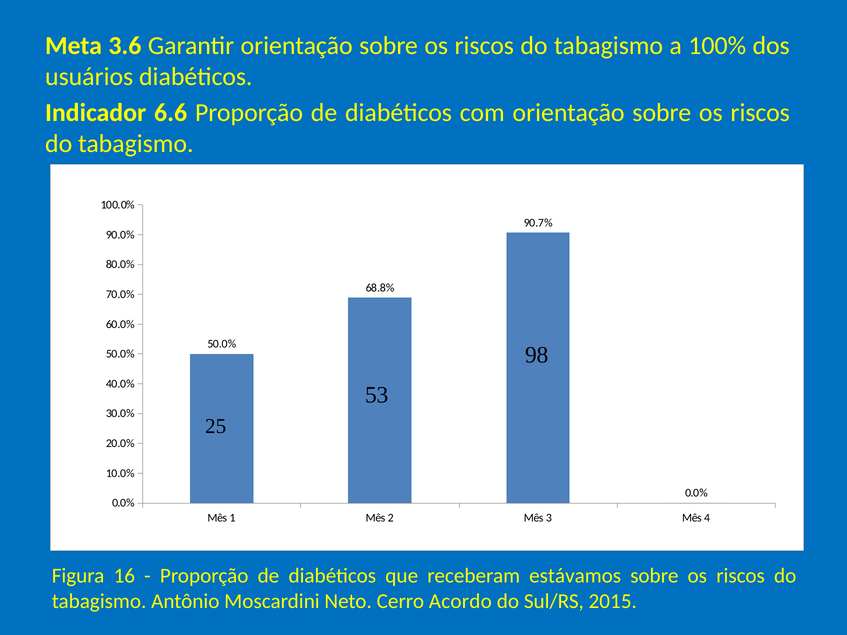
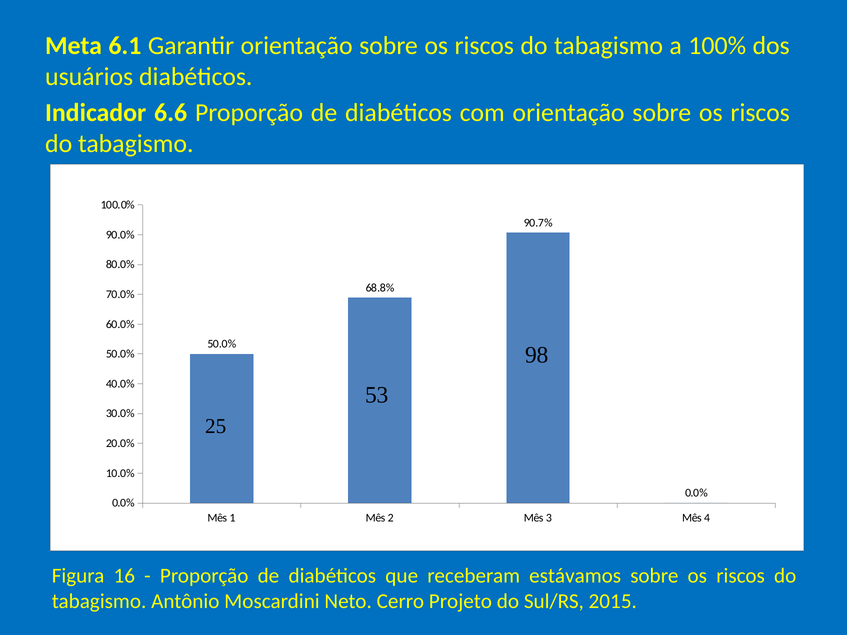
3.6: 3.6 -> 6.1
Acordo: Acordo -> Projeto
